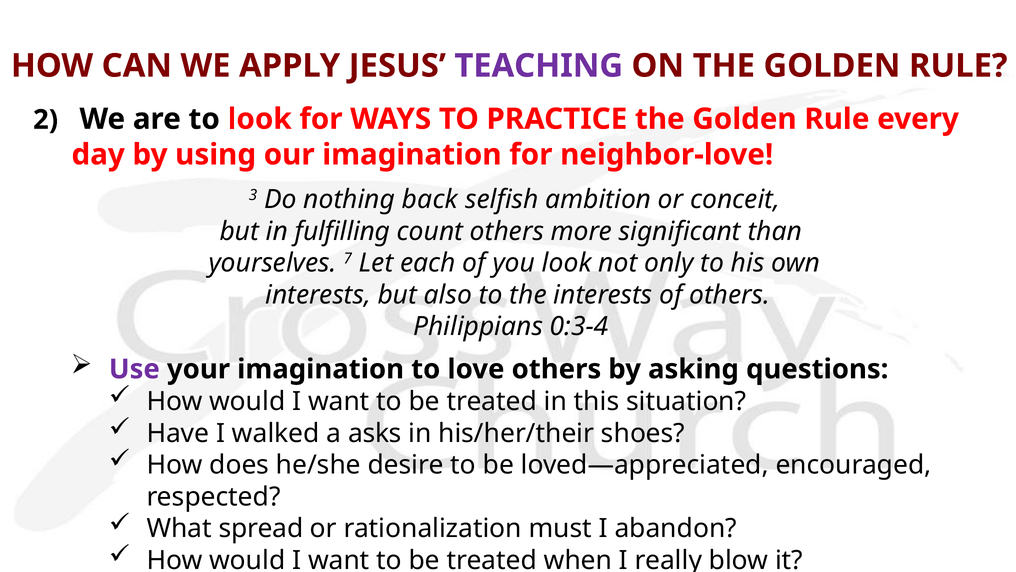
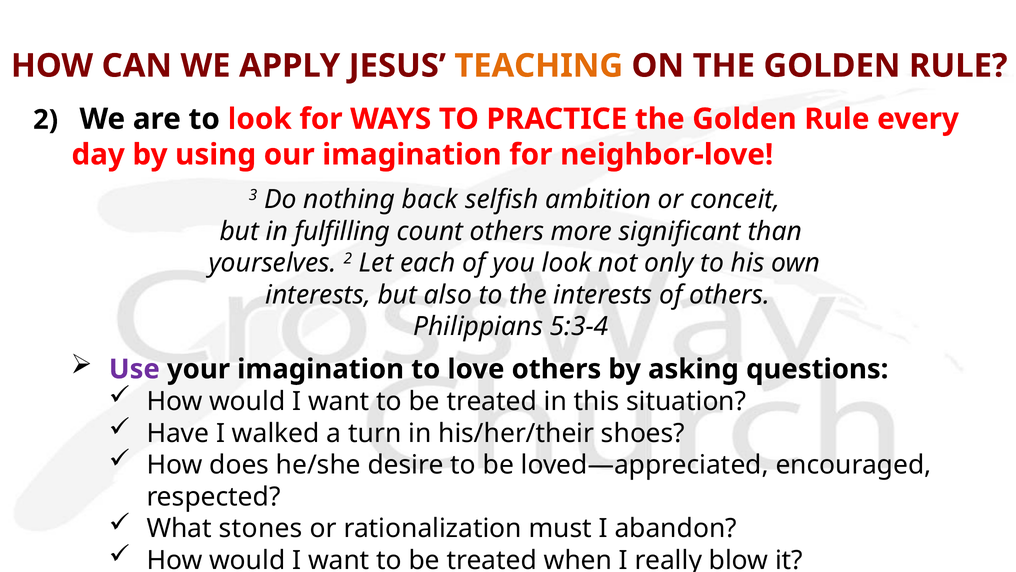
TEACHING colour: purple -> orange
yourselves 7: 7 -> 2
0:3-4: 0:3-4 -> 5:3-4
asks: asks -> turn
spread: spread -> stones
